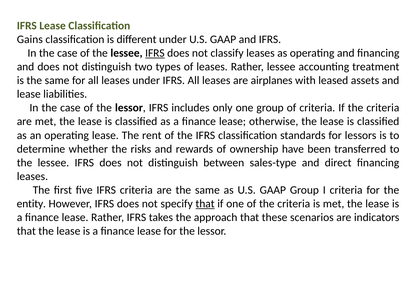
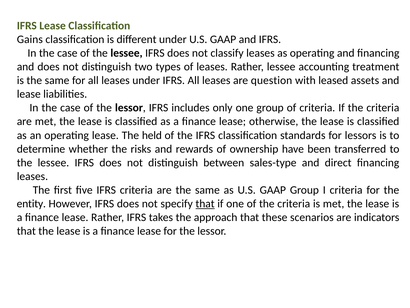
IFRS at (155, 53) underline: present -> none
airplanes: airplanes -> question
rent: rent -> held
